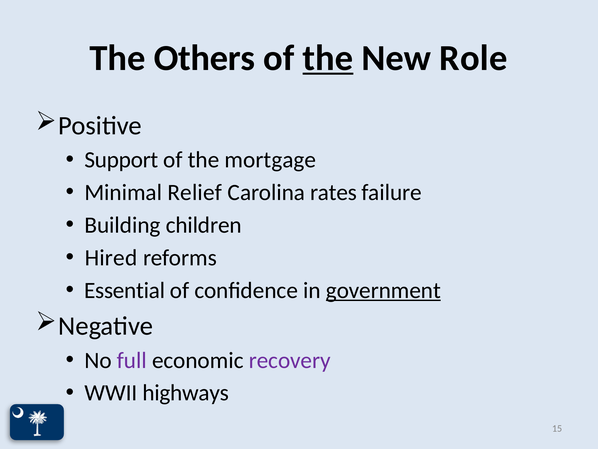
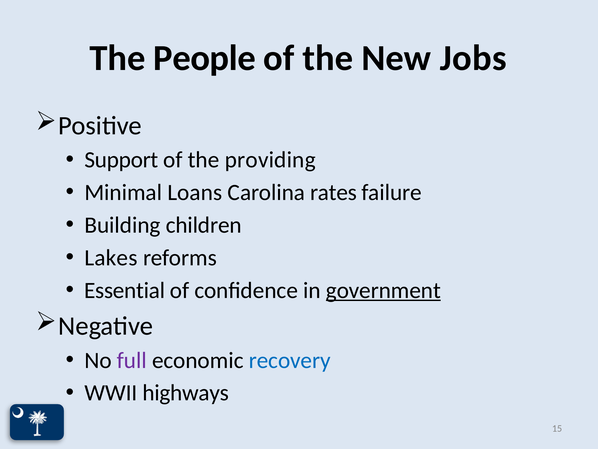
Others: Others -> People
the at (328, 58) underline: present -> none
Role: Role -> Jobs
mortgage: mortgage -> providing
Relief: Relief -> Loans
Hired: Hired -> Lakes
recovery colour: purple -> blue
